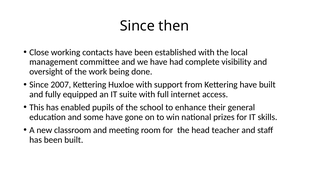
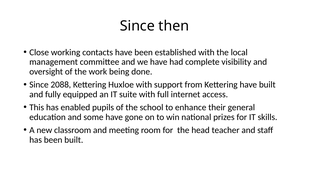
2007: 2007 -> 2088
